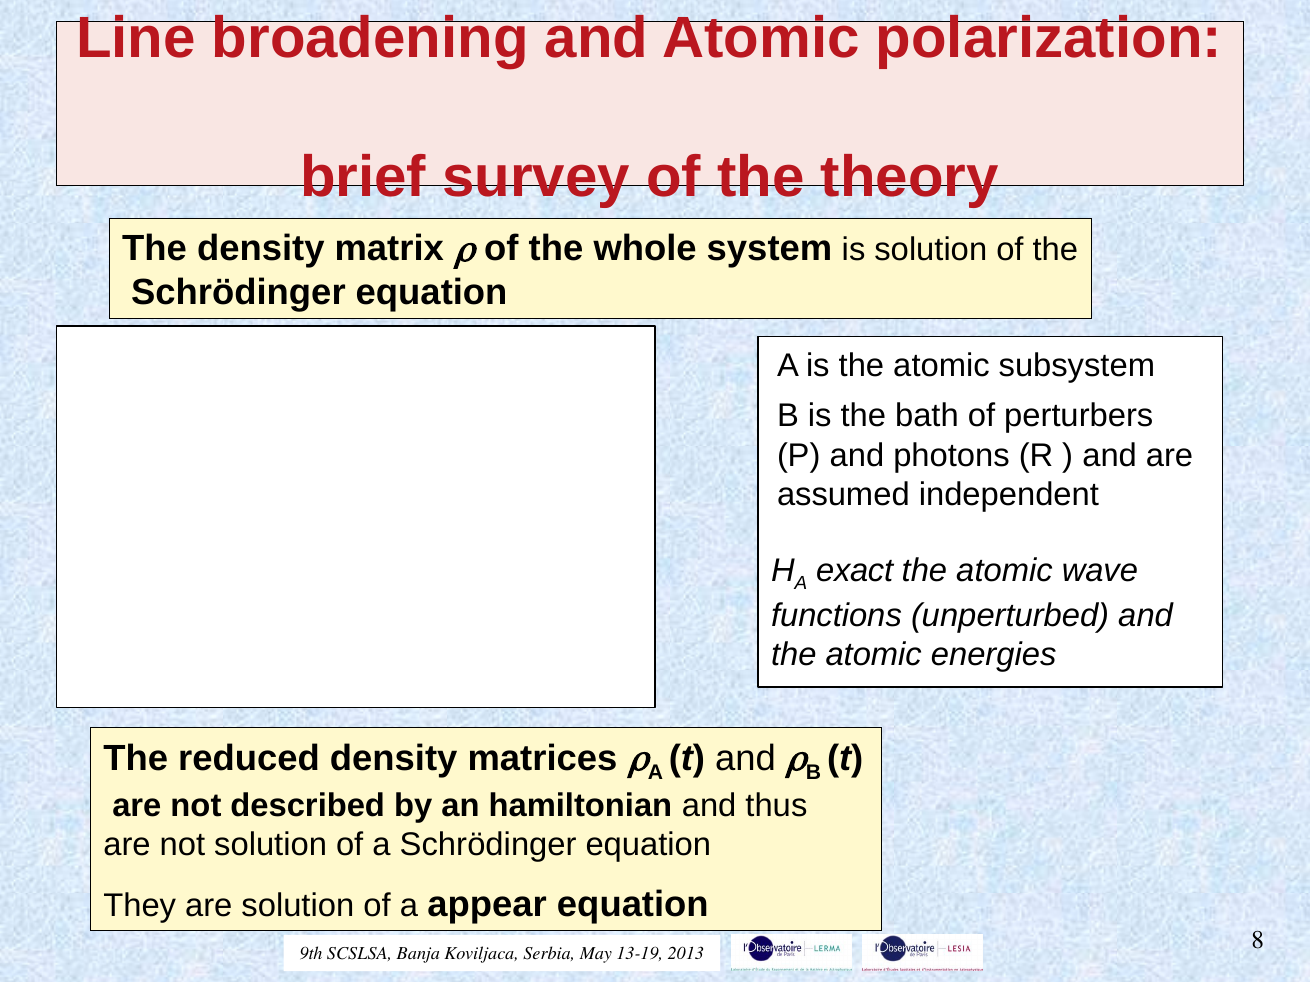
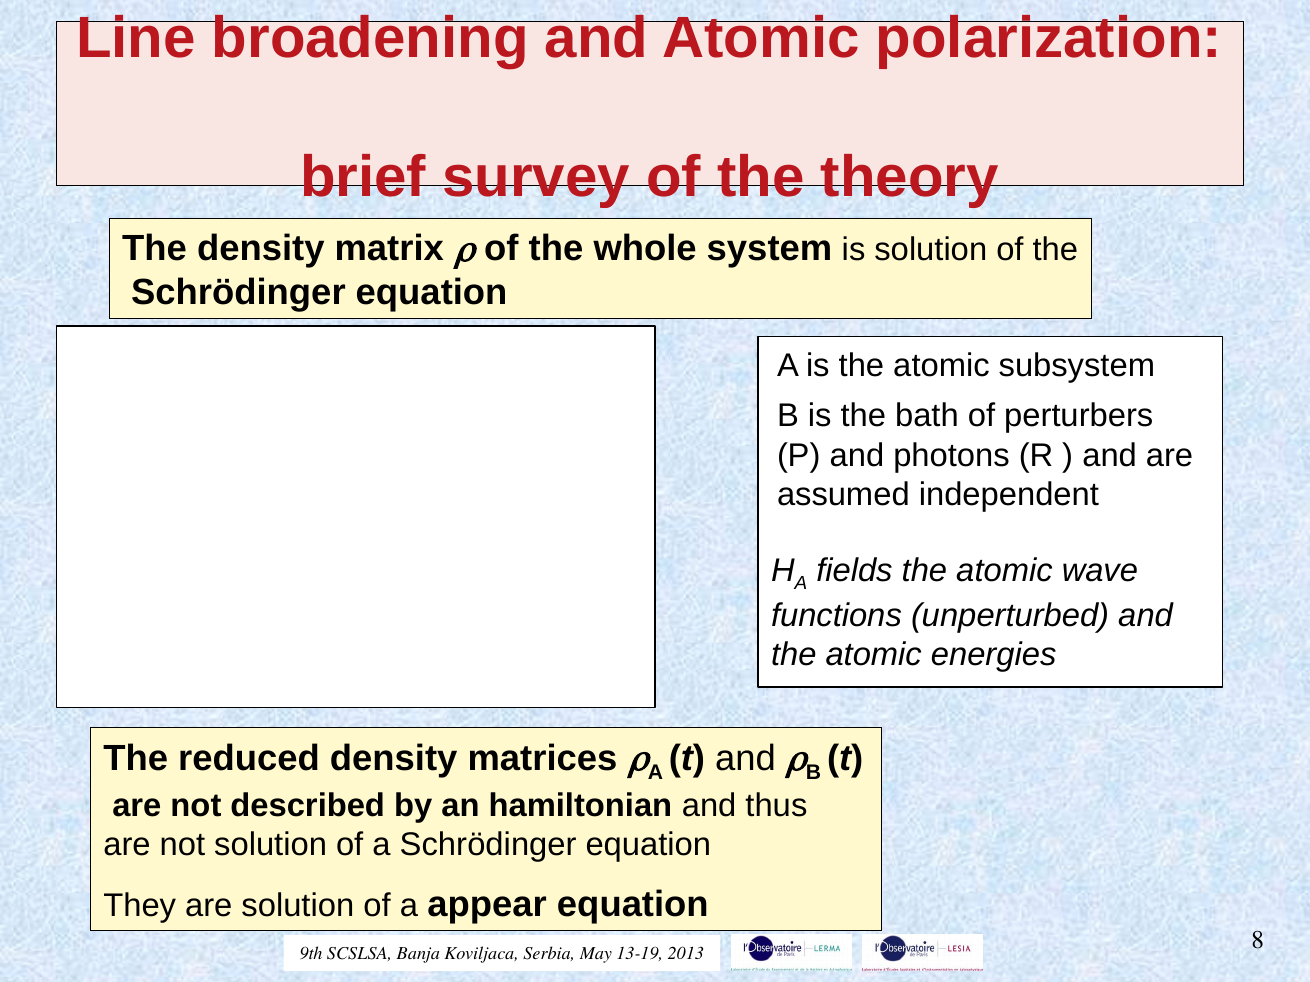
exact: exact -> fields
